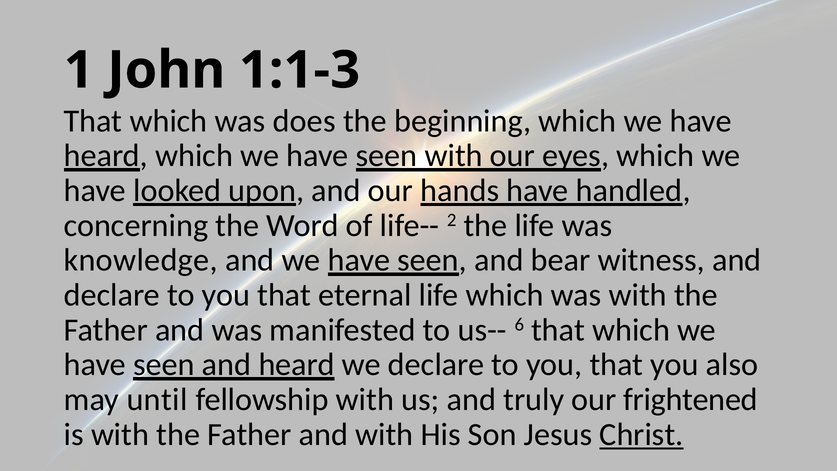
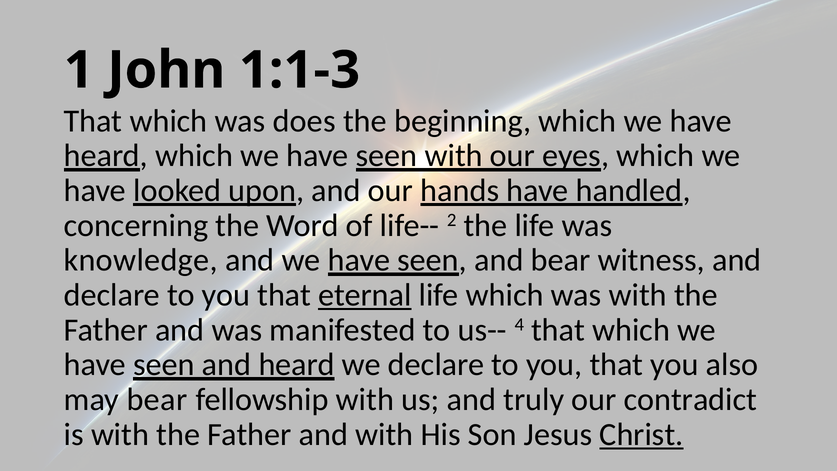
eternal underline: none -> present
6: 6 -> 4
may until: until -> bear
frightened: frightened -> contradict
